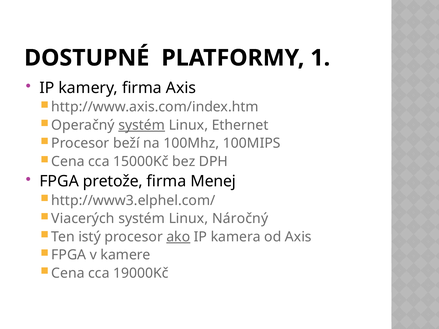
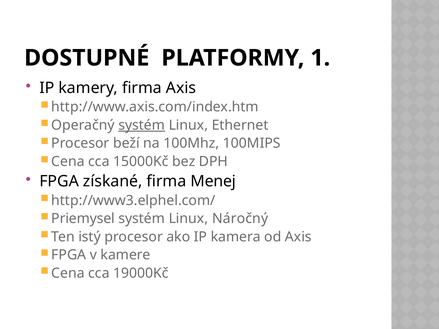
pretože: pretože -> získané
Viacerých: Viacerých -> Priemysel
ako underline: present -> none
